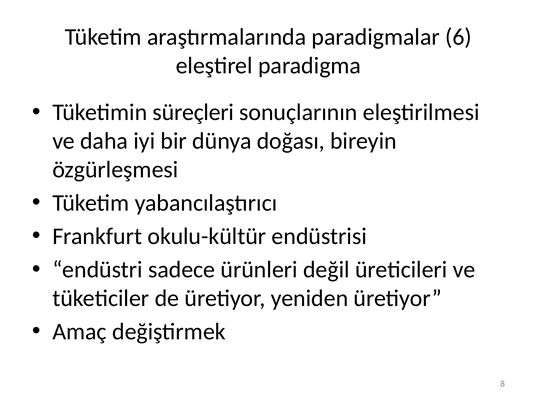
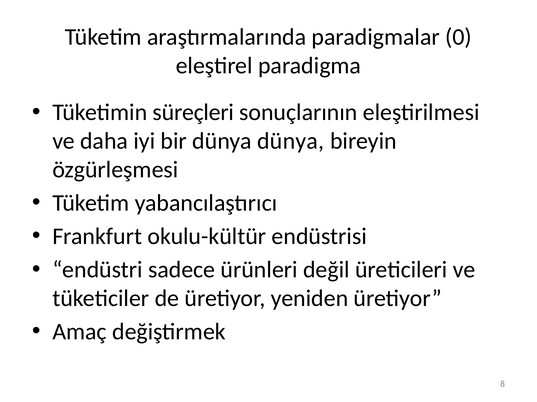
6: 6 -> 0
dünya doğası: doğası -> dünya
